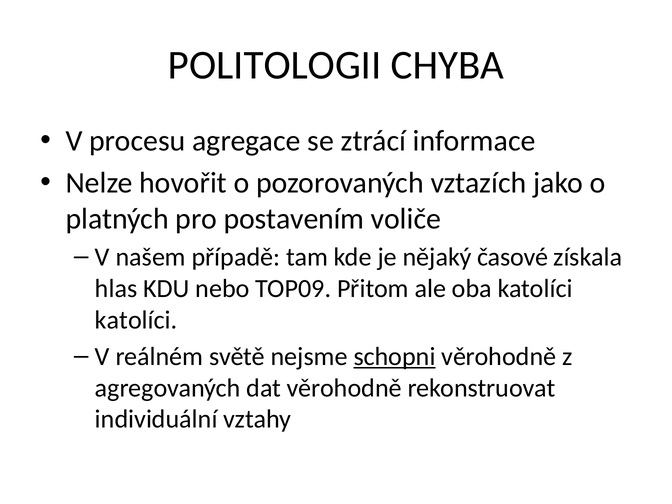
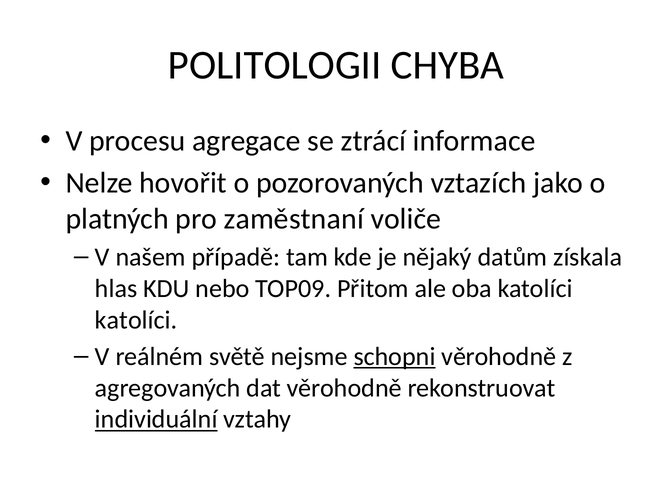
postavením: postavením -> zaměstnaní
časové: časové -> datům
individuální underline: none -> present
